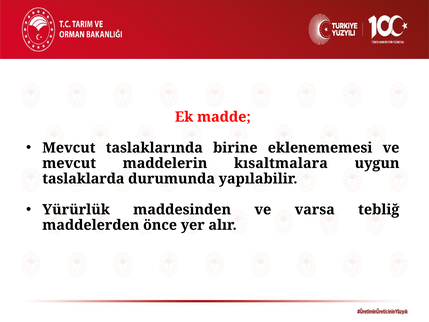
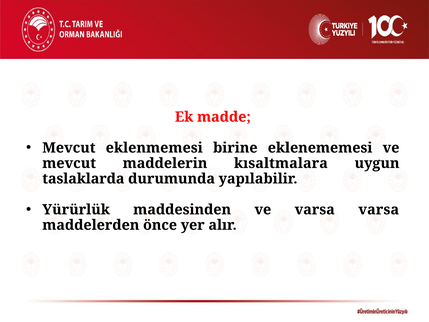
taslaklarında: taslaklarında -> eklenmemesi
varsa tebliğ: tebliğ -> varsa
